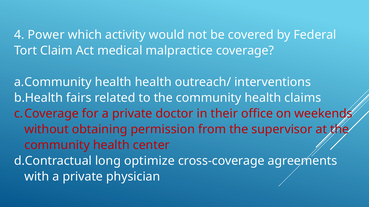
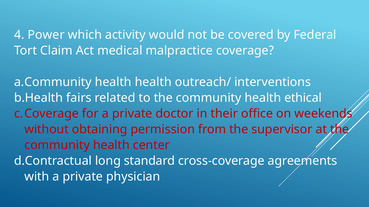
claims: claims -> ethical
optimize: optimize -> standard
